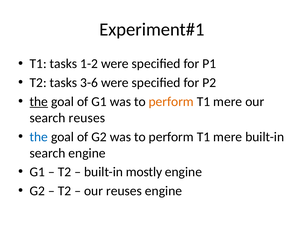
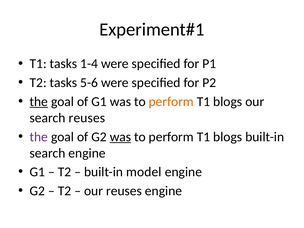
1-2: 1-2 -> 1-4
3-6: 3-6 -> 5-6
mere at (228, 102): mere -> blogs
the at (39, 137) colour: blue -> purple
was at (120, 137) underline: none -> present
mere at (228, 137): mere -> blogs
mostly: mostly -> model
